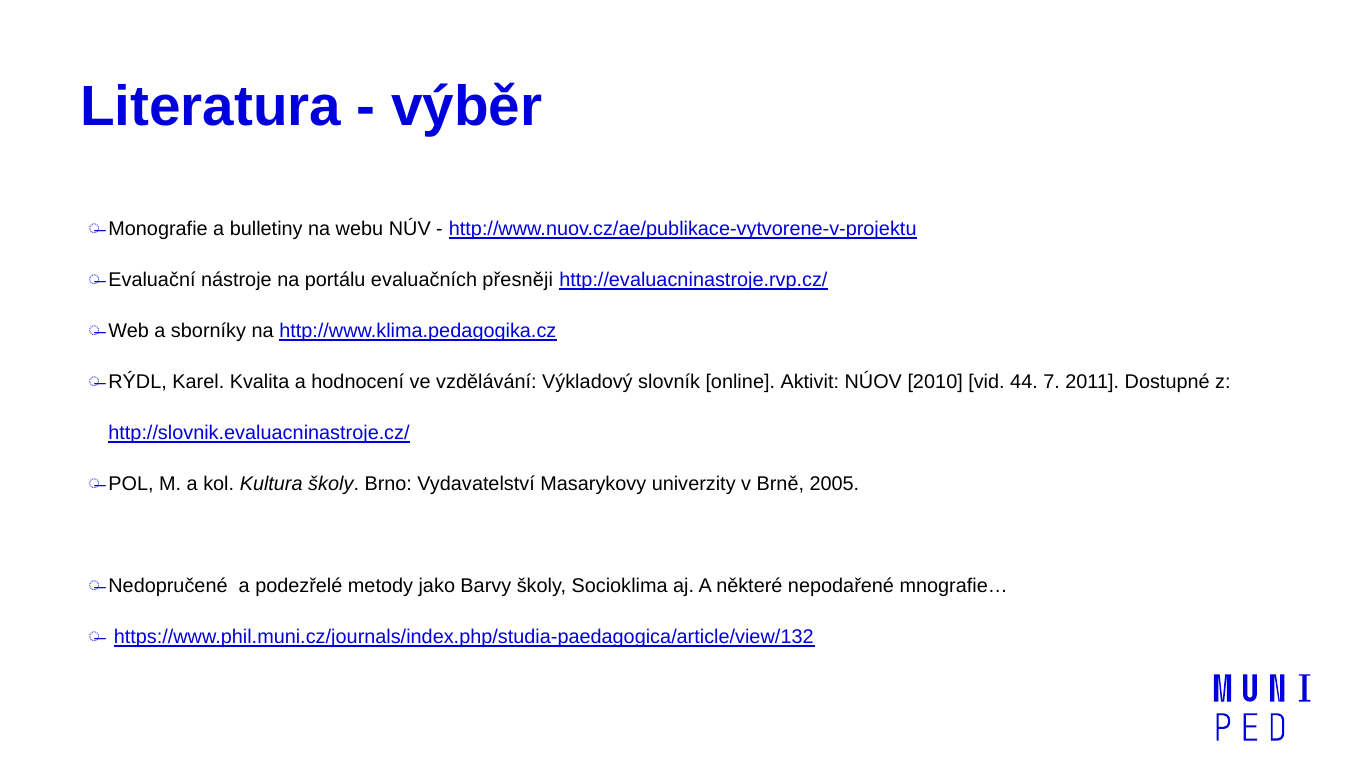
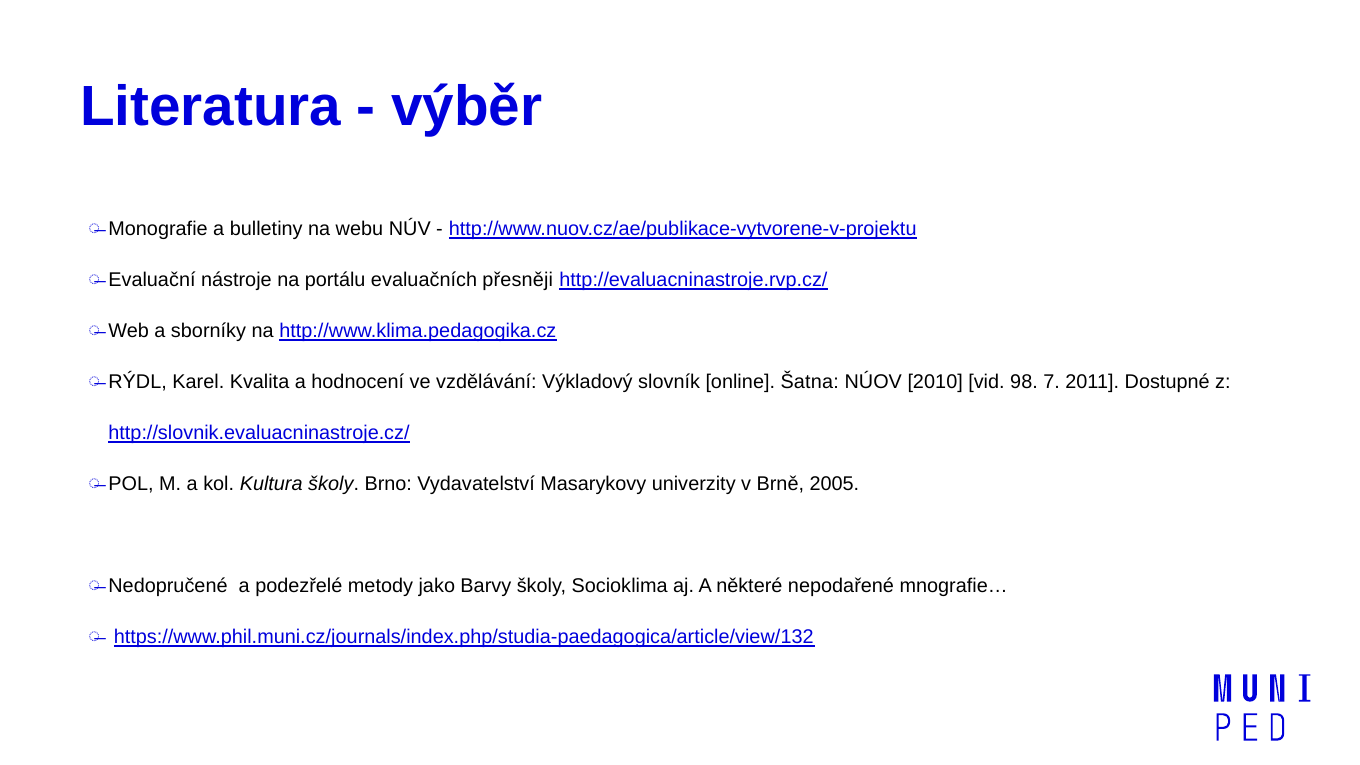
Aktivit: Aktivit -> Šatna
44: 44 -> 98
